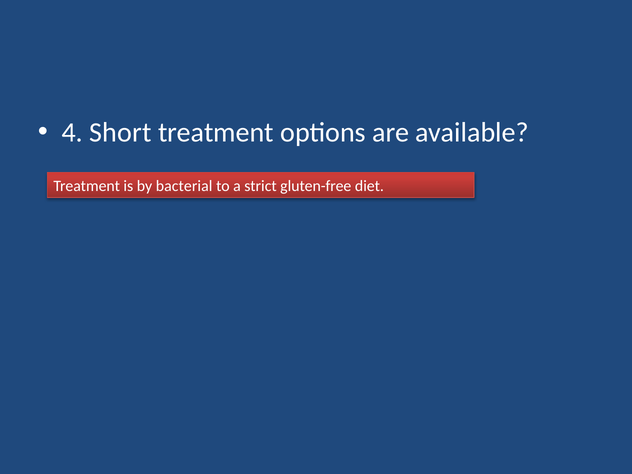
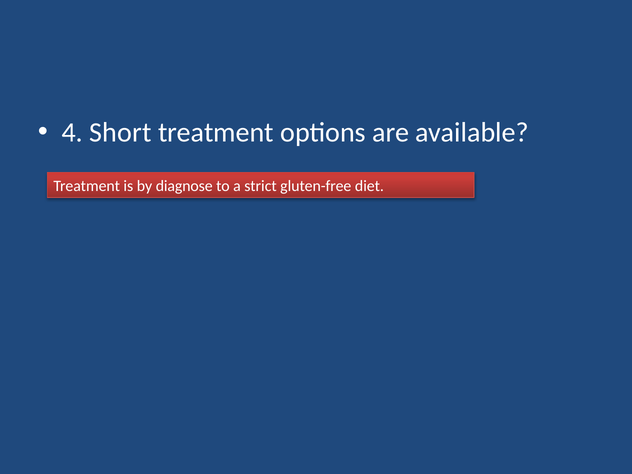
bacterial: bacterial -> diagnose
